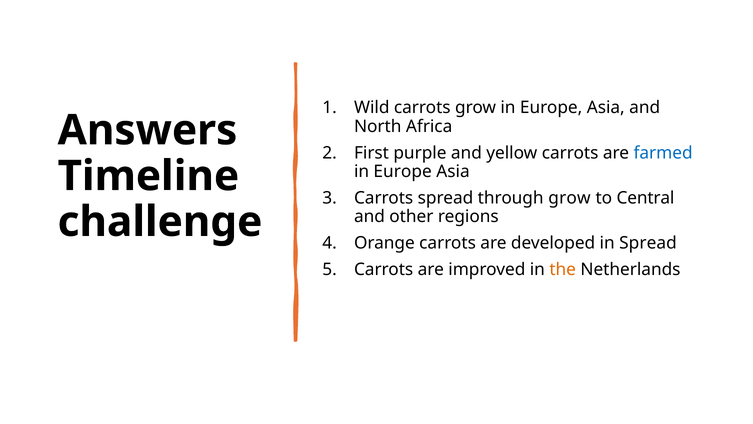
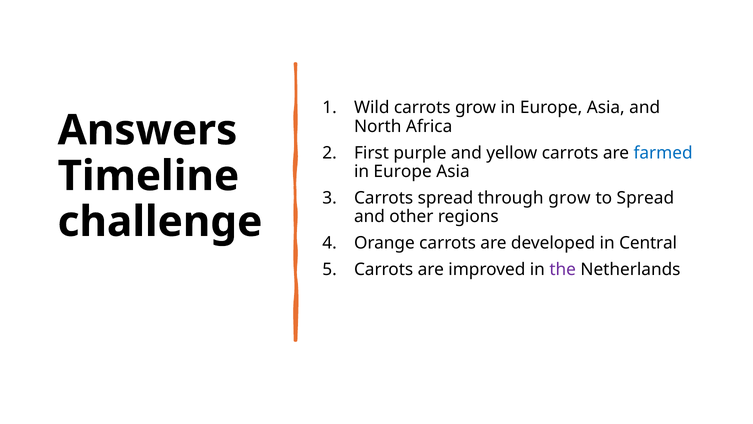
to Central: Central -> Spread
in Spread: Spread -> Central
the colour: orange -> purple
